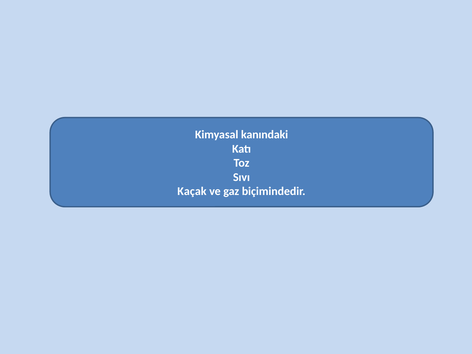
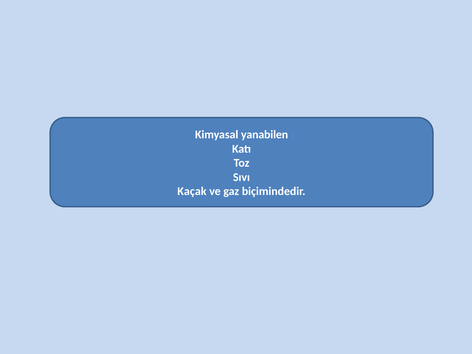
kanındaki: kanındaki -> yanabilen
